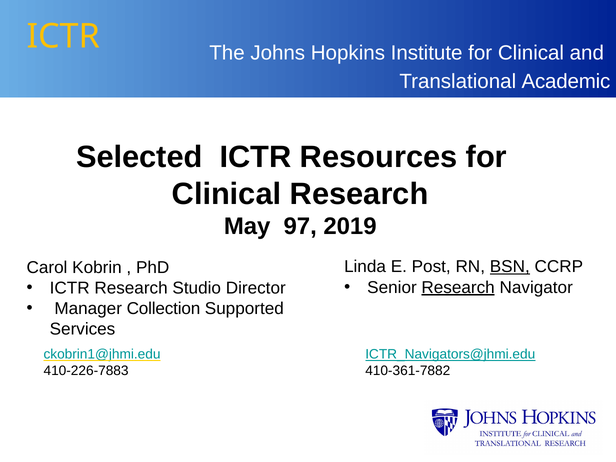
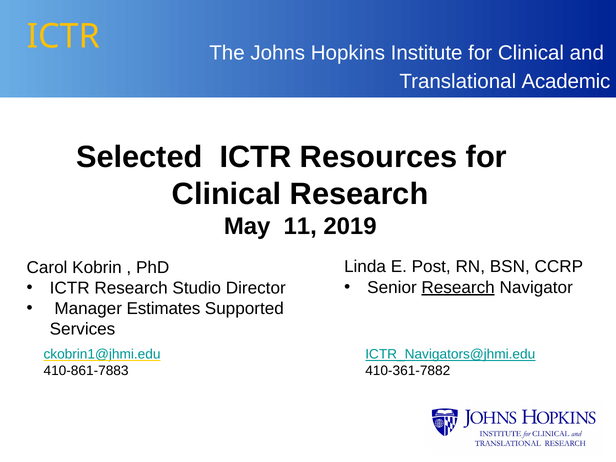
97: 97 -> 11
BSN underline: present -> none
Collection: Collection -> Estimates
410-226-7883: 410-226-7883 -> 410-861-7883
